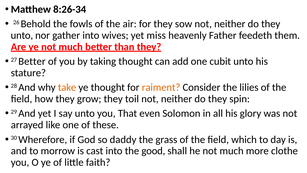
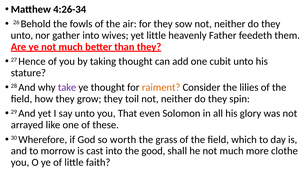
8:26-34: 8:26-34 -> 4:26-34
yet miss: miss -> little
27 Better: Better -> Hence
take colour: orange -> purple
daddy: daddy -> worth
